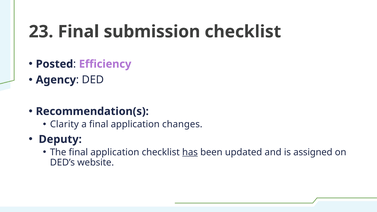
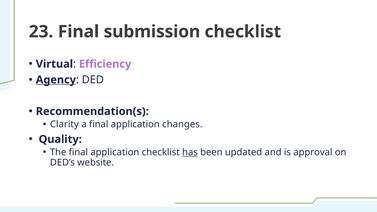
Posted: Posted -> Virtual
Agency underline: none -> present
Deputy: Deputy -> Quality
assigned: assigned -> approval
